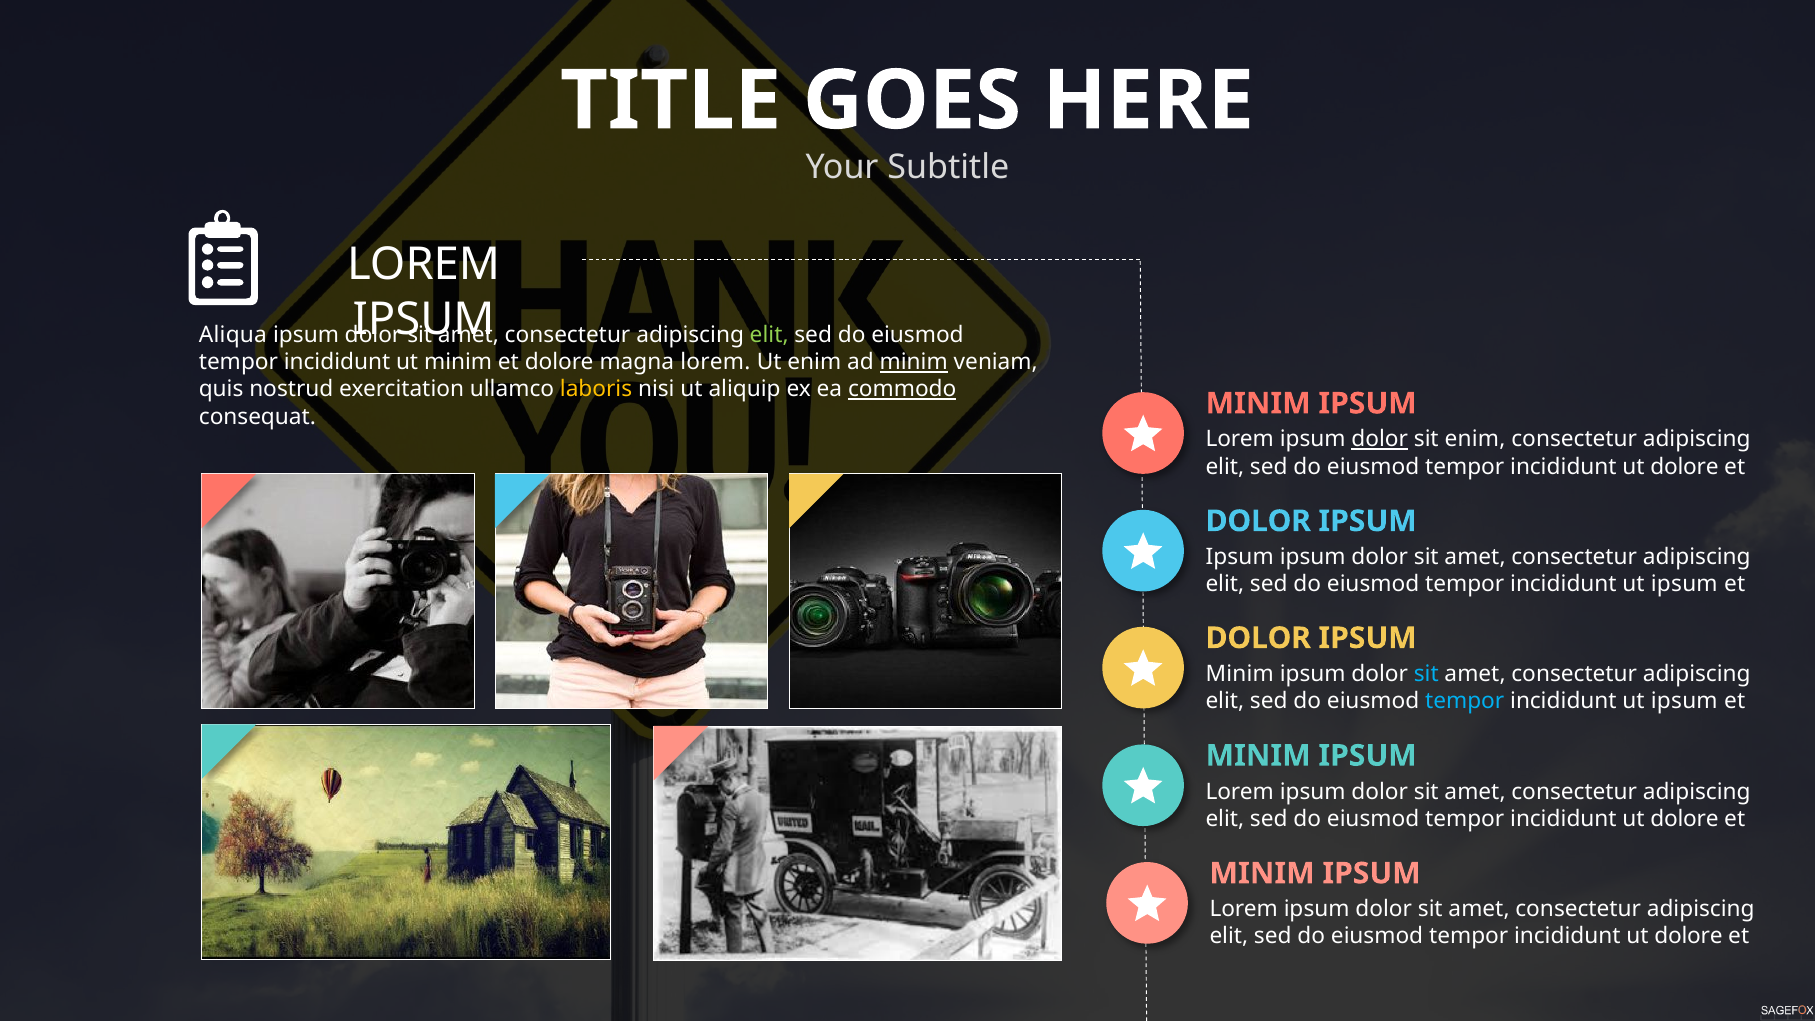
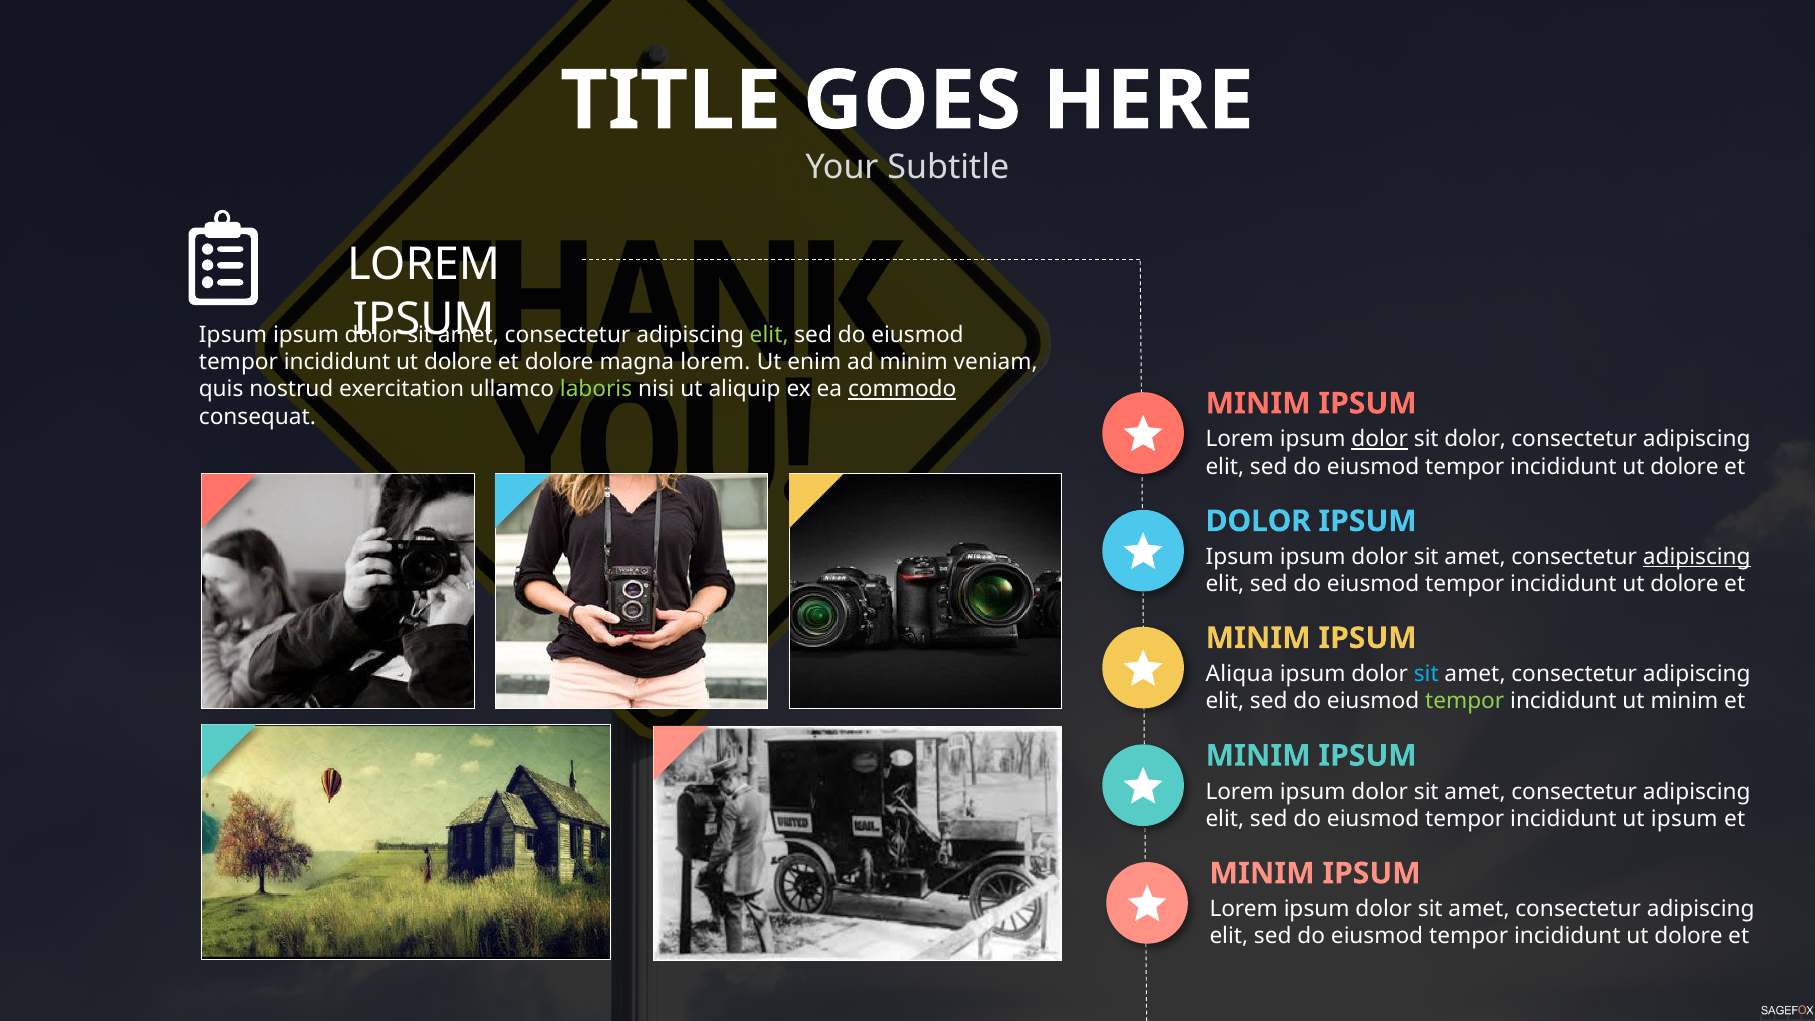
Aliqua at (233, 335): Aliqua -> Ipsum
minim at (458, 362): minim -> dolore
minim at (914, 362) underline: present -> none
laboris colour: yellow -> light green
sit enim: enim -> dolor
adipiscing at (1697, 557) underline: none -> present
ipsum at (1684, 584): ipsum -> dolore
DOLOR at (1258, 638): DOLOR -> MINIM
Minim at (1240, 674): Minim -> Aliqua
tempor at (1465, 701) colour: light blue -> light green
ipsum at (1684, 701): ipsum -> minim
dolore at (1685, 819): dolore -> ipsum
